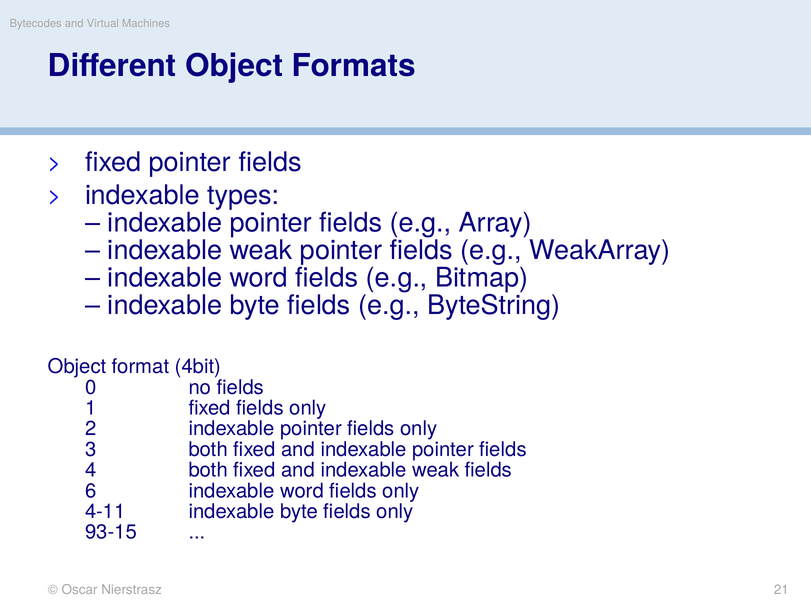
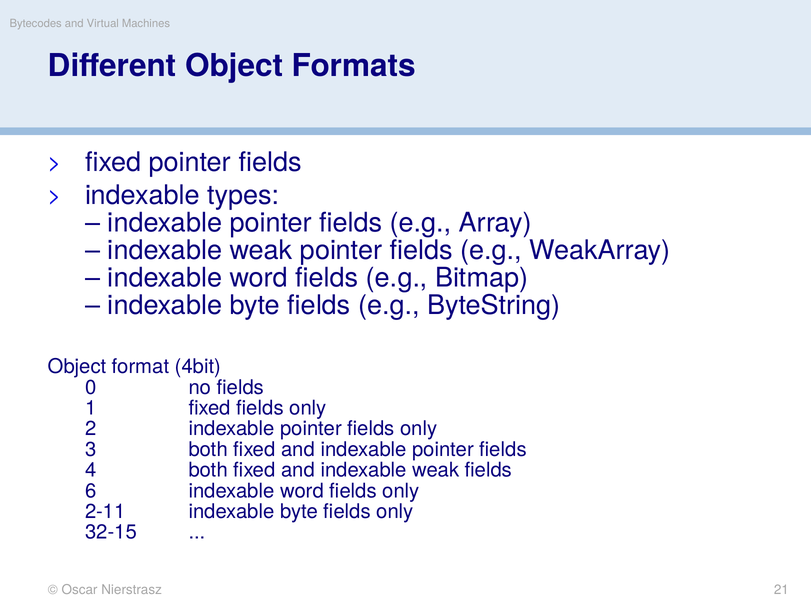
4-11: 4-11 -> 2-11
93-15: 93-15 -> 32-15
